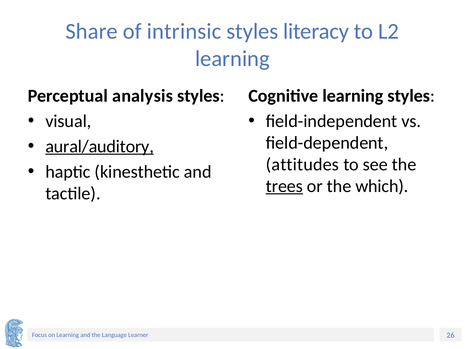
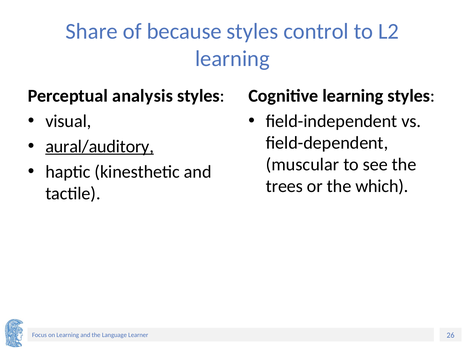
intrinsic: intrinsic -> because
literacy: literacy -> control
attitudes: attitudes -> muscular
trees underline: present -> none
